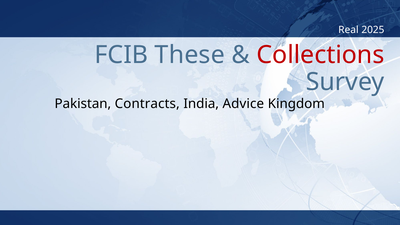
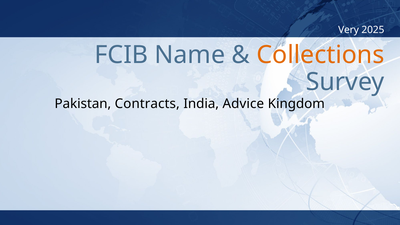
Real: Real -> Very
These: These -> Name
Collections colour: red -> orange
